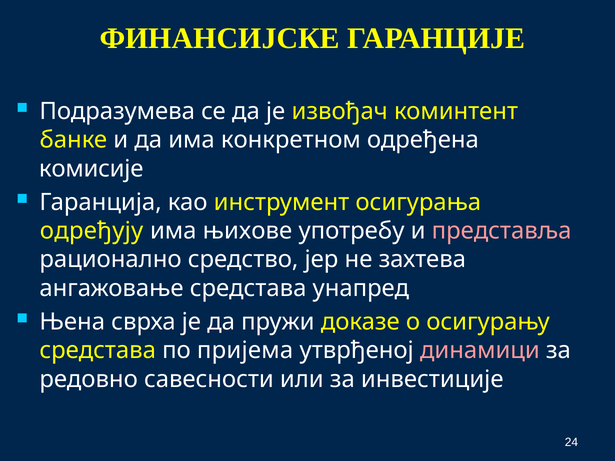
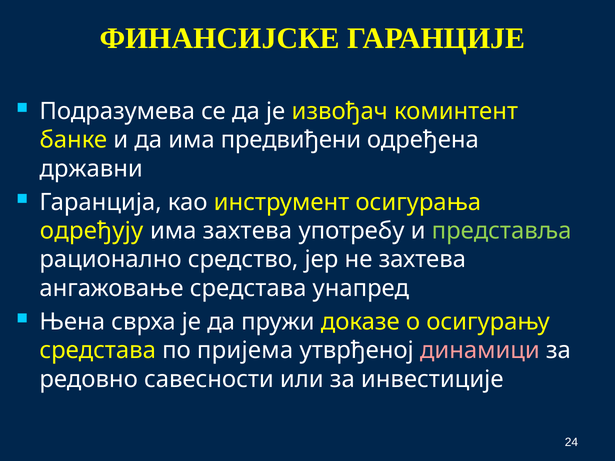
конкретном: конкретном -> предвиђени
комисије: комисије -> државни
има њихове: њихове -> захтева
представља colour: pink -> light green
